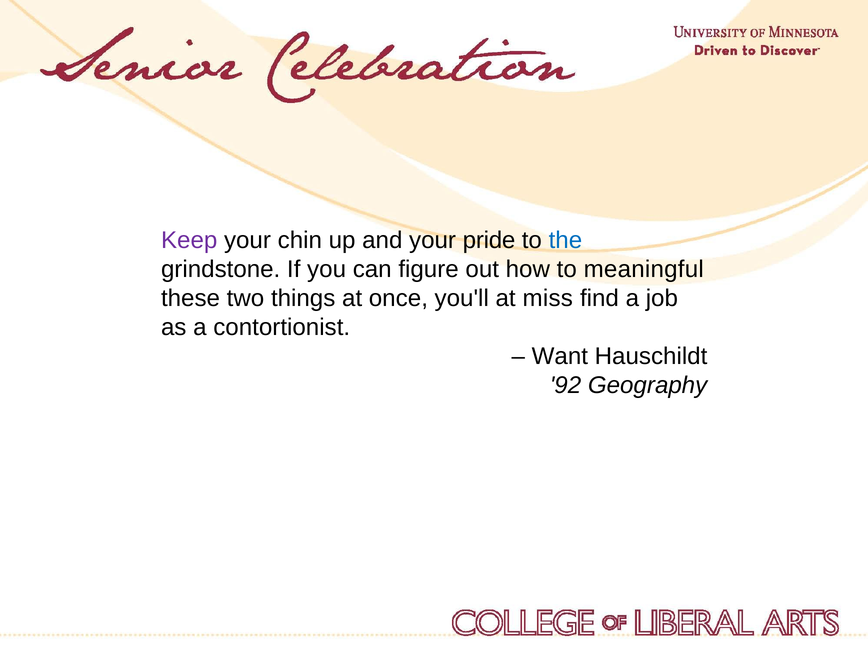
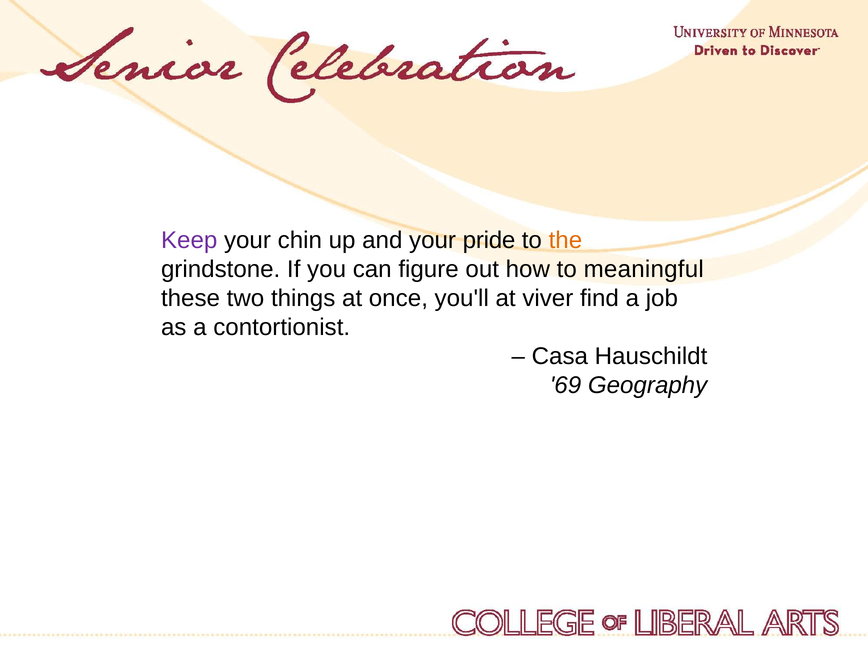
the colour: blue -> orange
miss: miss -> viver
Want: Want -> Casa
92: 92 -> 69
